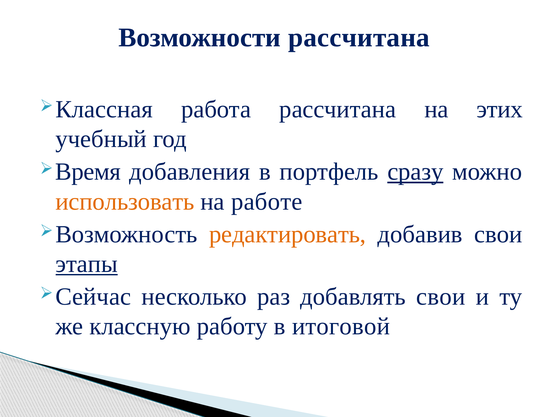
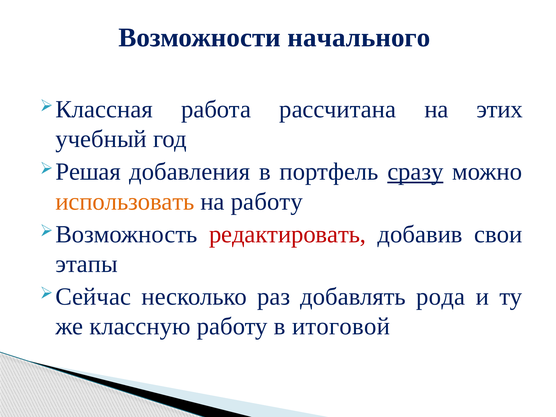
Возможности рассчитана: рассчитана -> начального
Время: Время -> Решая
на работе: работе -> работу
редактировать colour: orange -> red
этапы underline: present -> none
добавлять свои: свои -> рода
